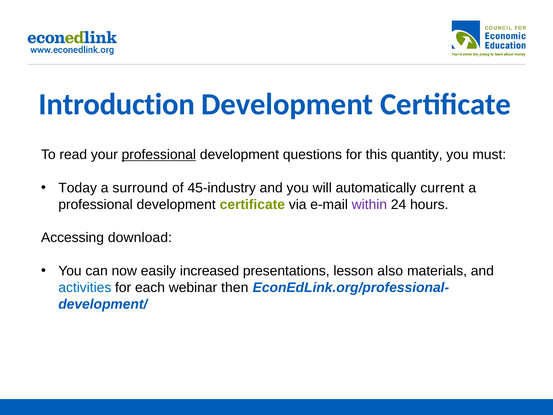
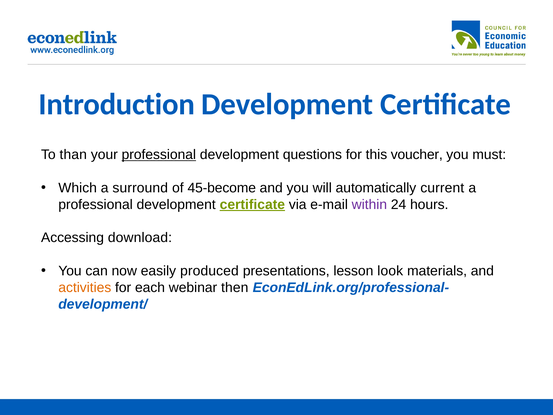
read: read -> than
quantity: quantity -> voucher
Today: Today -> Which
45-industry: 45-industry -> 45-become
certificate at (252, 204) underline: none -> present
increased: increased -> produced
also: also -> look
activities colour: blue -> orange
